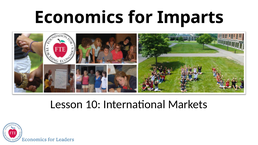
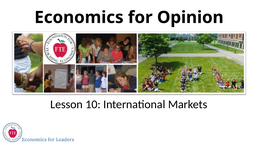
Imparts: Imparts -> Opinion
